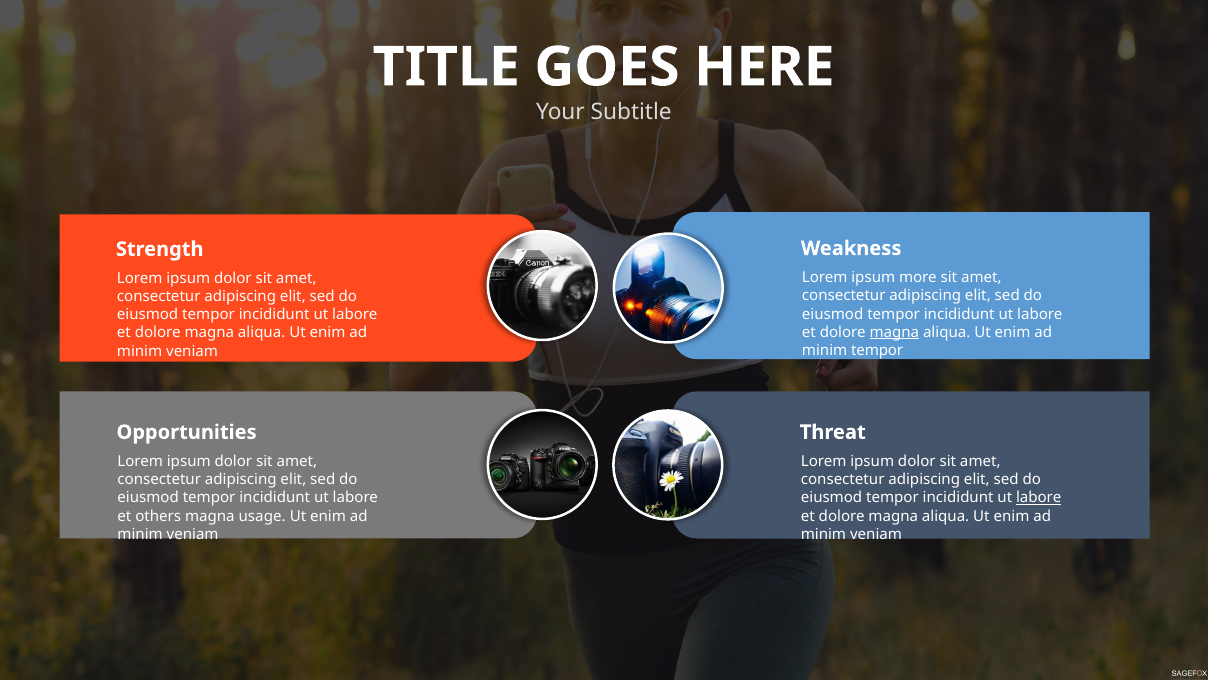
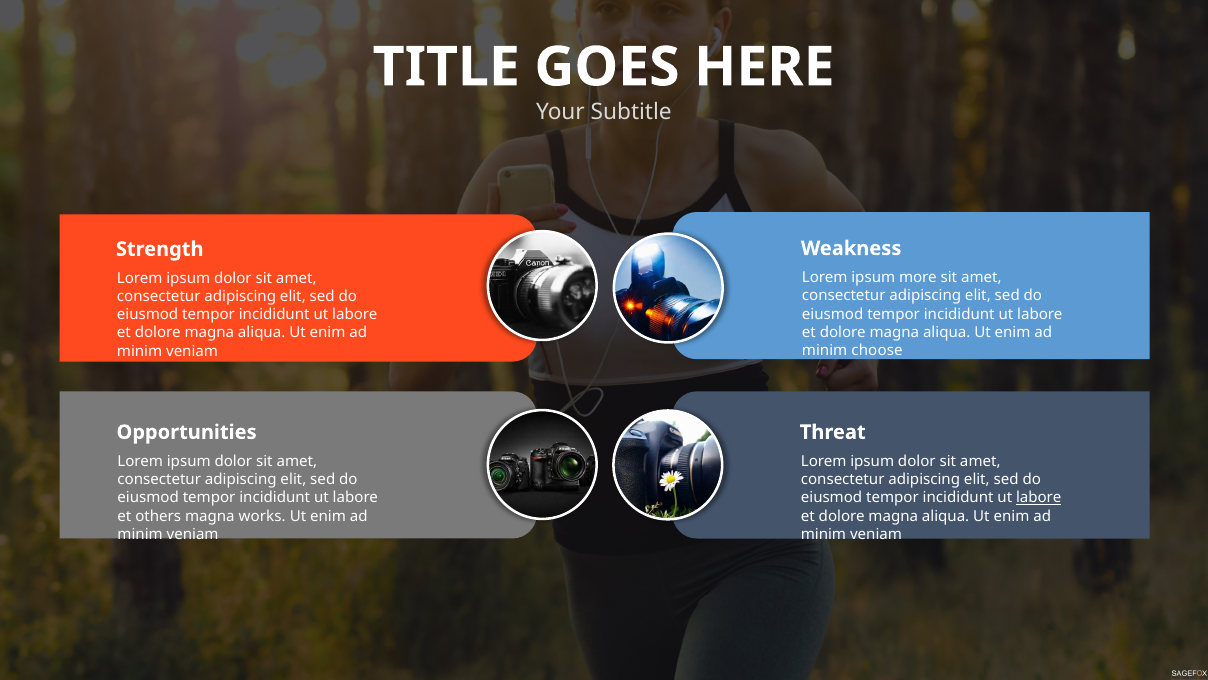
magna at (894, 332) underline: present -> none
minim tempor: tempor -> choose
usage: usage -> works
